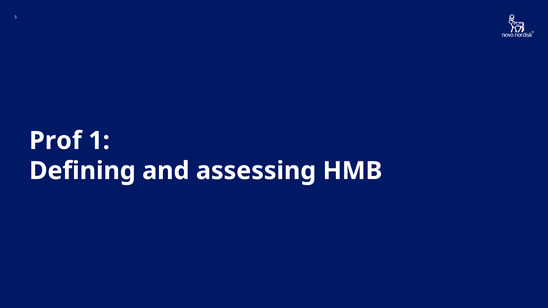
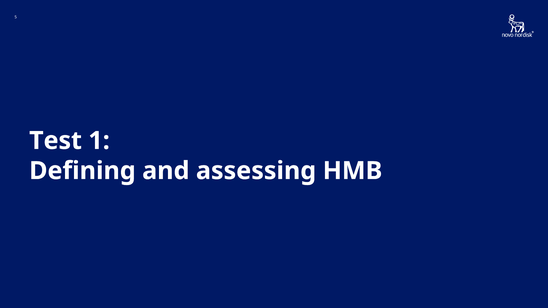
Prof: Prof -> Test
